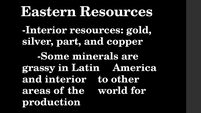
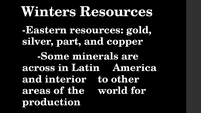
Eastern: Eastern -> Winters
Interior at (45, 30): Interior -> Eastern
grassy: grassy -> across
